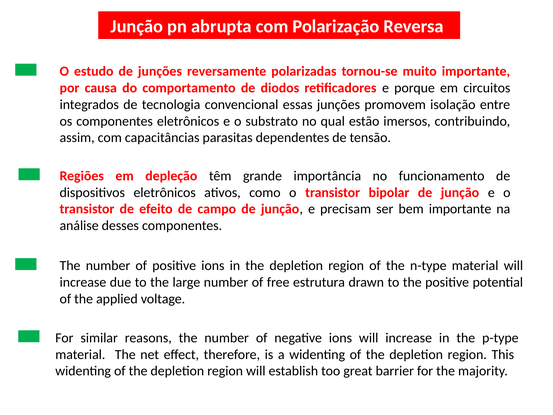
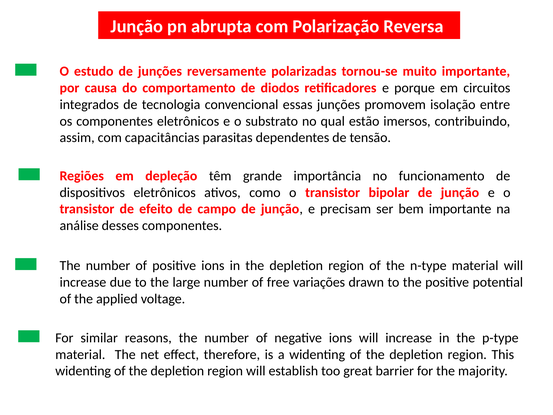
estrutura: estrutura -> variações
